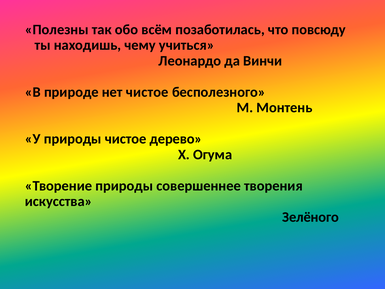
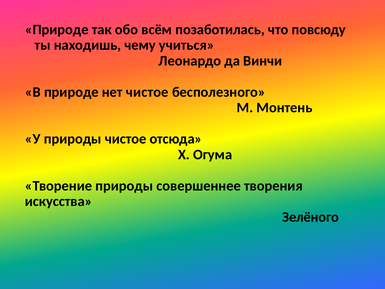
Полезны at (57, 30): Полезны -> Природе
дерево: дерево -> отсюда
